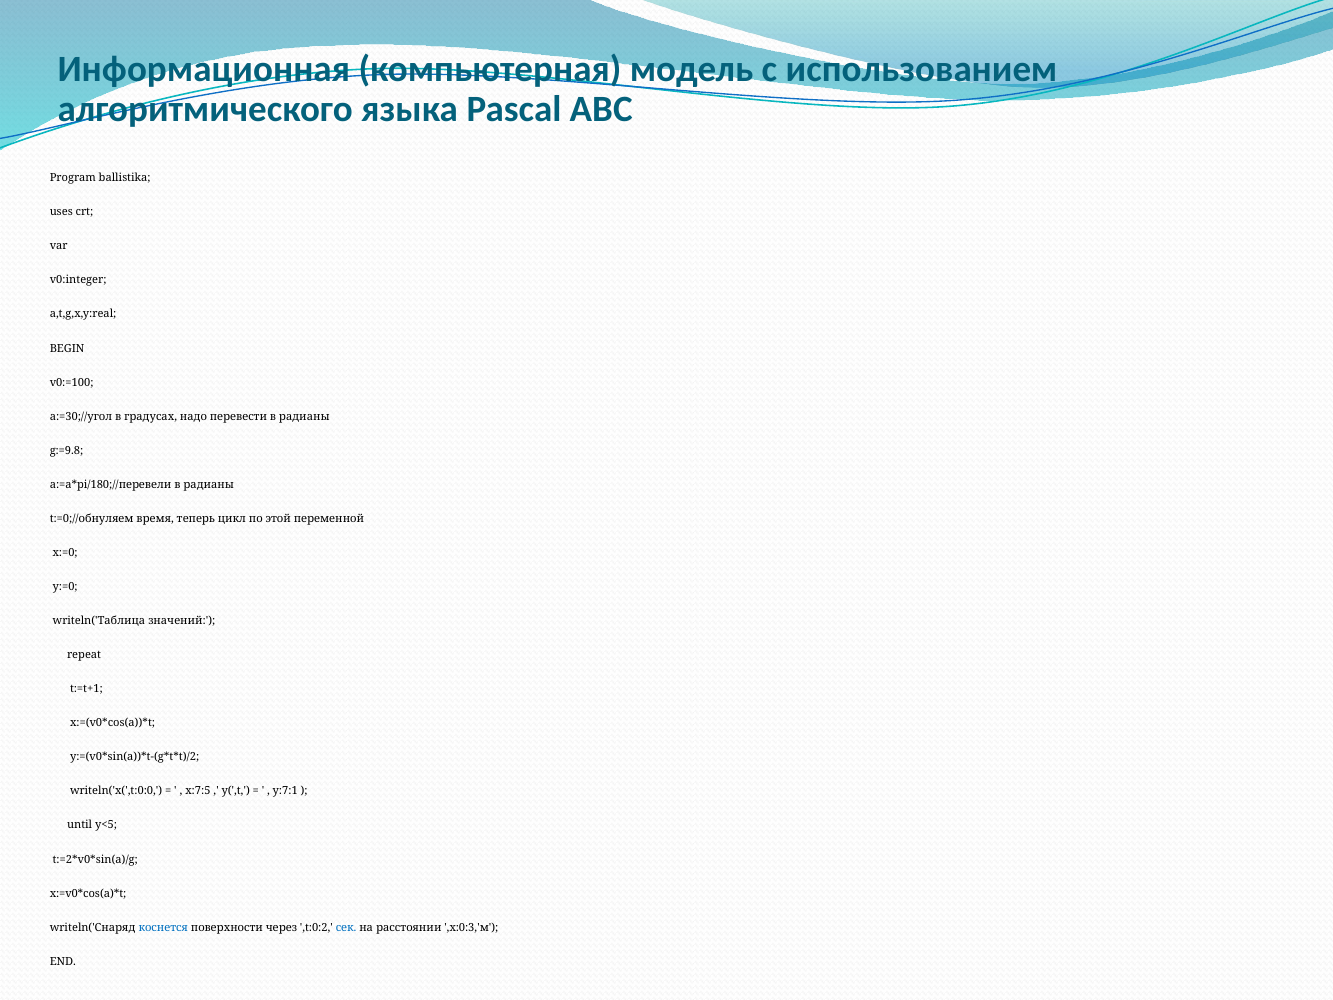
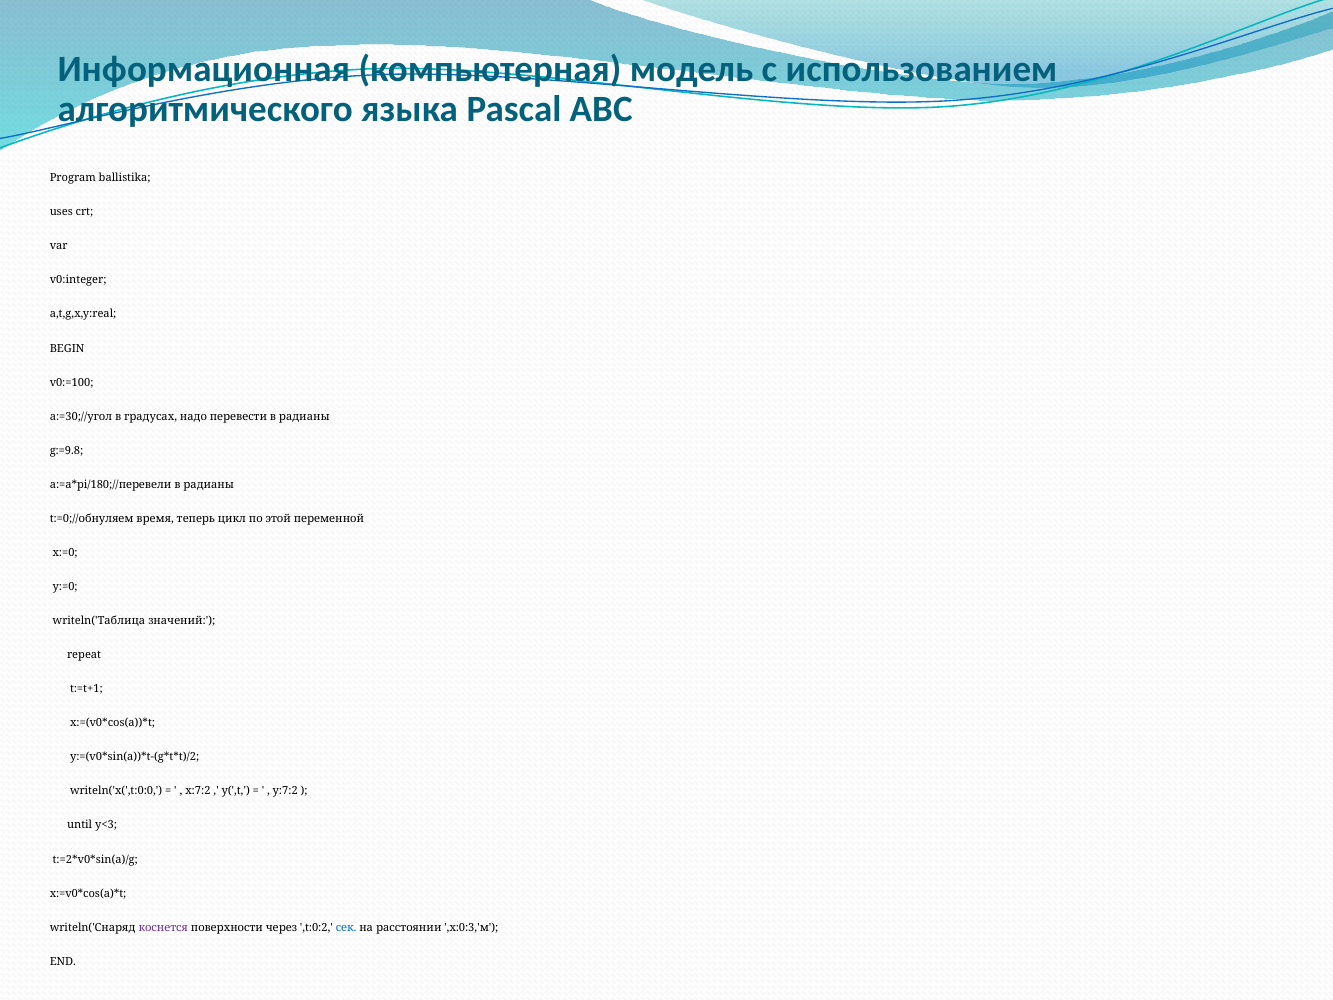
x:7:5: x:7:5 -> x:7:2
y:7:1: y:7:1 -> y:7:2
y<5: y<5 -> y<3
коснется colour: blue -> purple
